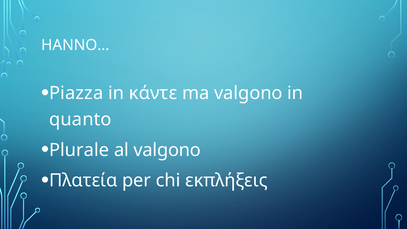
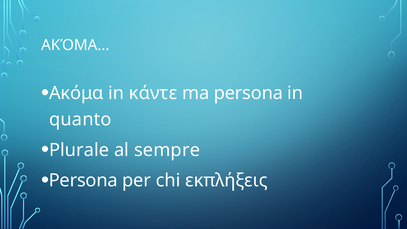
HANNO…: HANNO… -> ΑΚΌΜΑ…
Piazza: Piazza -> Ακόμα
ma valgono: valgono -> persona
al valgono: valgono -> sempre
Πλατεία at (83, 180): Πλατεία -> Persona
